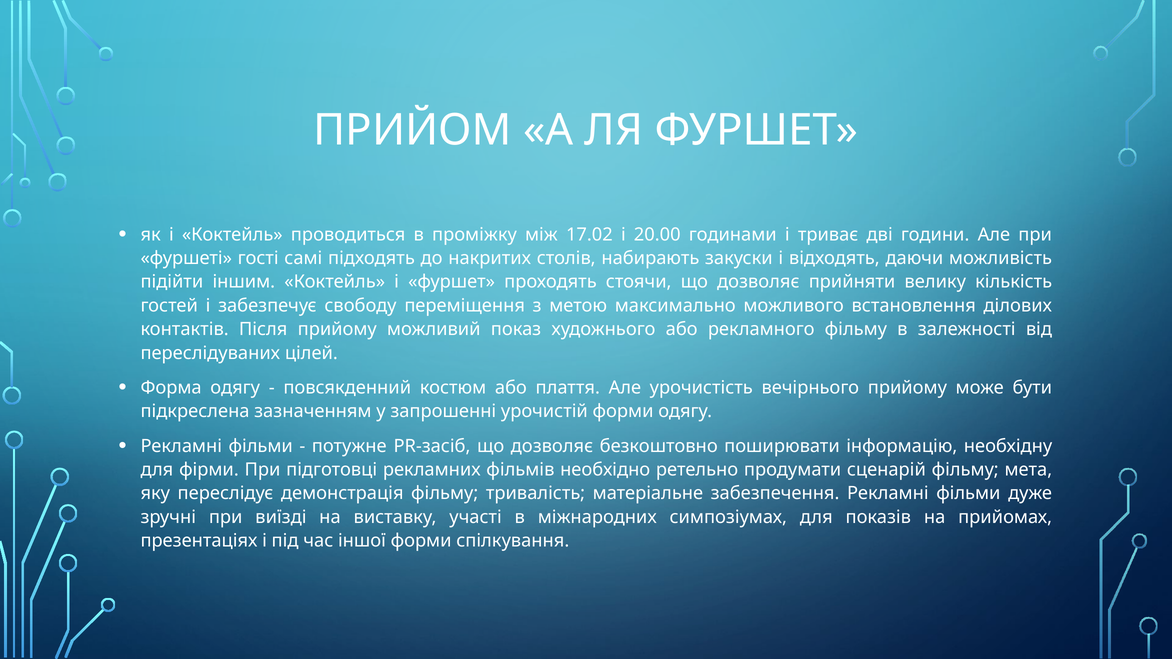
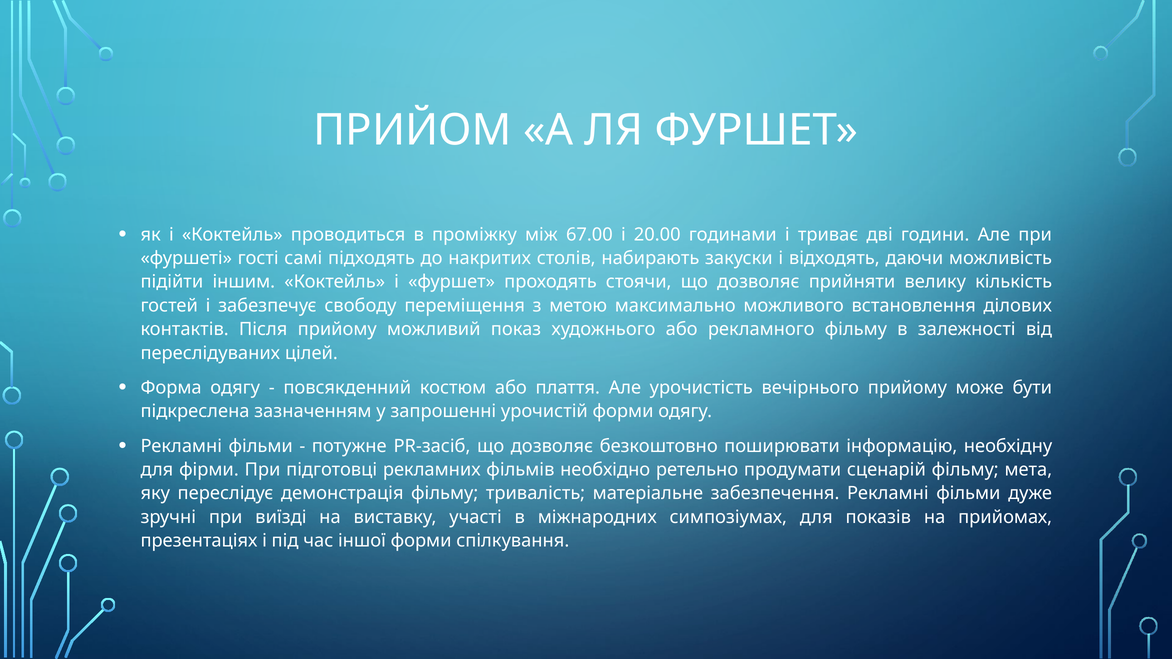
17.02: 17.02 -> 67.00
